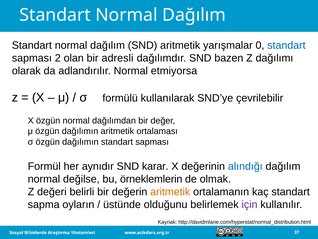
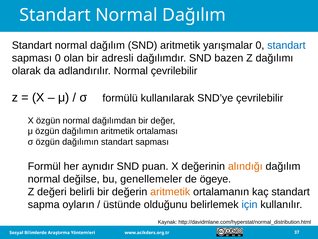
sapması 2: 2 -> 0
Normal etmiyorsa: etmiyorsa -> çevrilebilir
karar: karar -> puan
alındığı colour: blue -> orange
örneklemlerin: örneklemlerin -> genellemeler
olmak: olmak -> ögeye
için colour: purple -> blue
